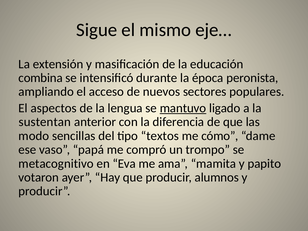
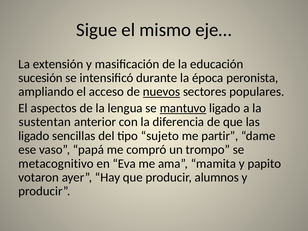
combina: combina -> sucesión
nuevos underline: none -> present
modo at (34, 136): modo -> ligado
textos: textos -> sujeto
cómo: cómo -> partir
